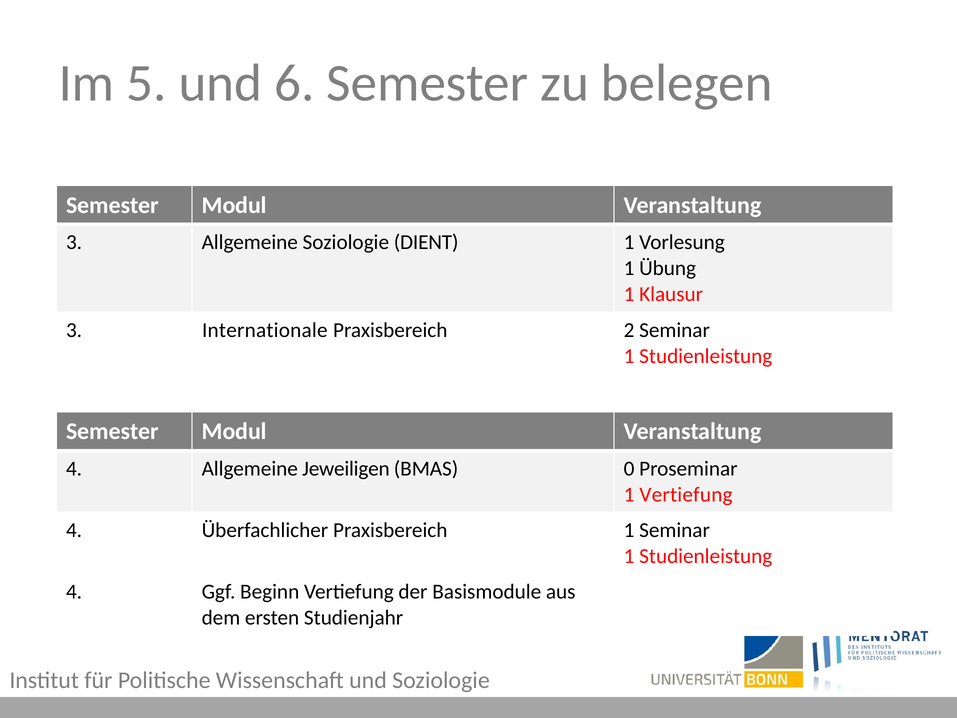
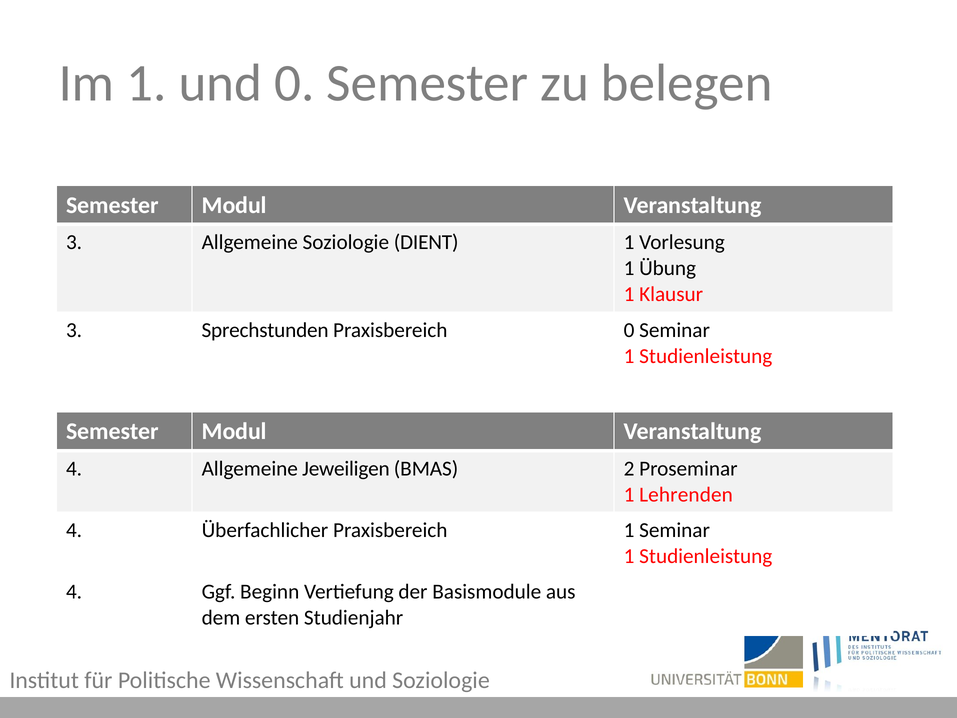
Im 5: 5 -> 1
und 6: 6 -> 0
Internationale: Internationale -> Sprechstunden
Praxisbereich 2: 2 -> 0
0: 0 -> 2
1 Vertiefung: Vertiefung -> Lehrenden
